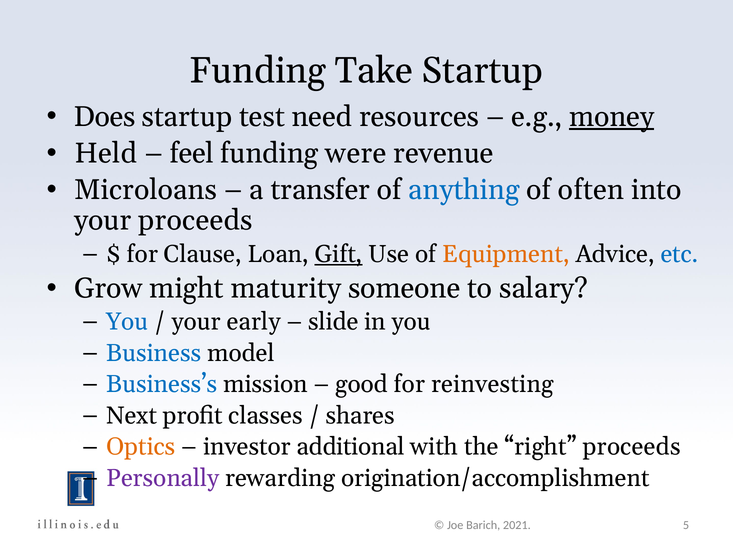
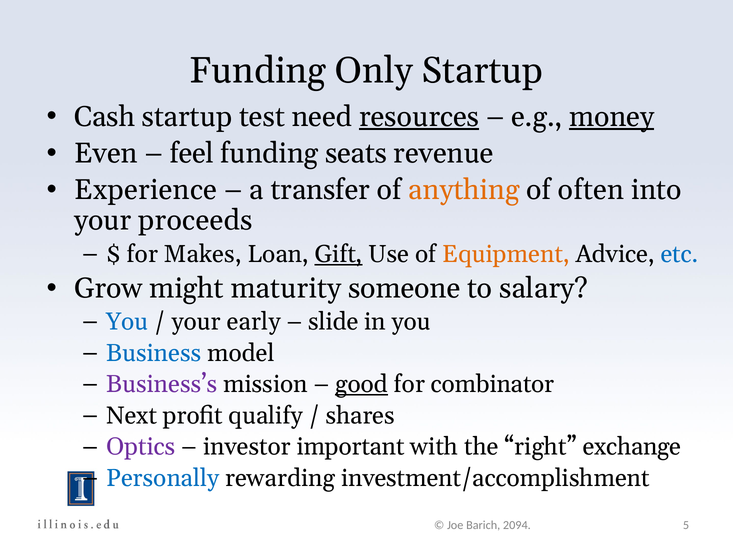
Take: Take -> Only
Does: Does -> Cash
resources underline: none -> present
Held: Held -> Even
were: were -> seats
Microloans: Microloans -> Experience
anything colour: blue -> orange
Clause: Clause -> Makes
Business’s colour: blue -> purple
good underline: none -> present
reinvesting: reinvesting -> combinator
classes: classes -> qualify
Optics colour: orange -> purple
additional: additional -> important
right proceeds: proceeds -> exchange
Personally colour: purple -> blue
origination/accomplishment: origination/accomplishment -> investment/accomplishment
2021: 2021 -> 2094
